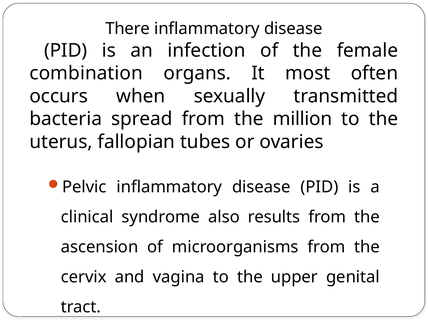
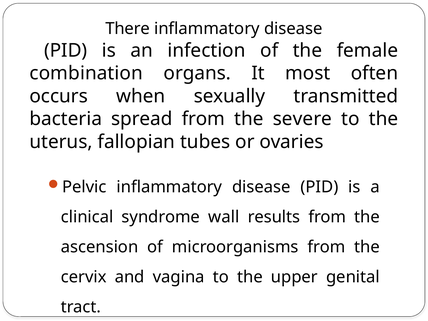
million: million -> severe
also: also -> wall
